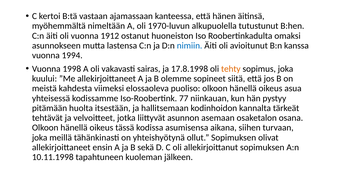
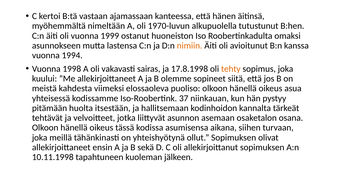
1912: 1912 -> 1999
nimiin colour: blue -> orange
77: 77 -> 37
